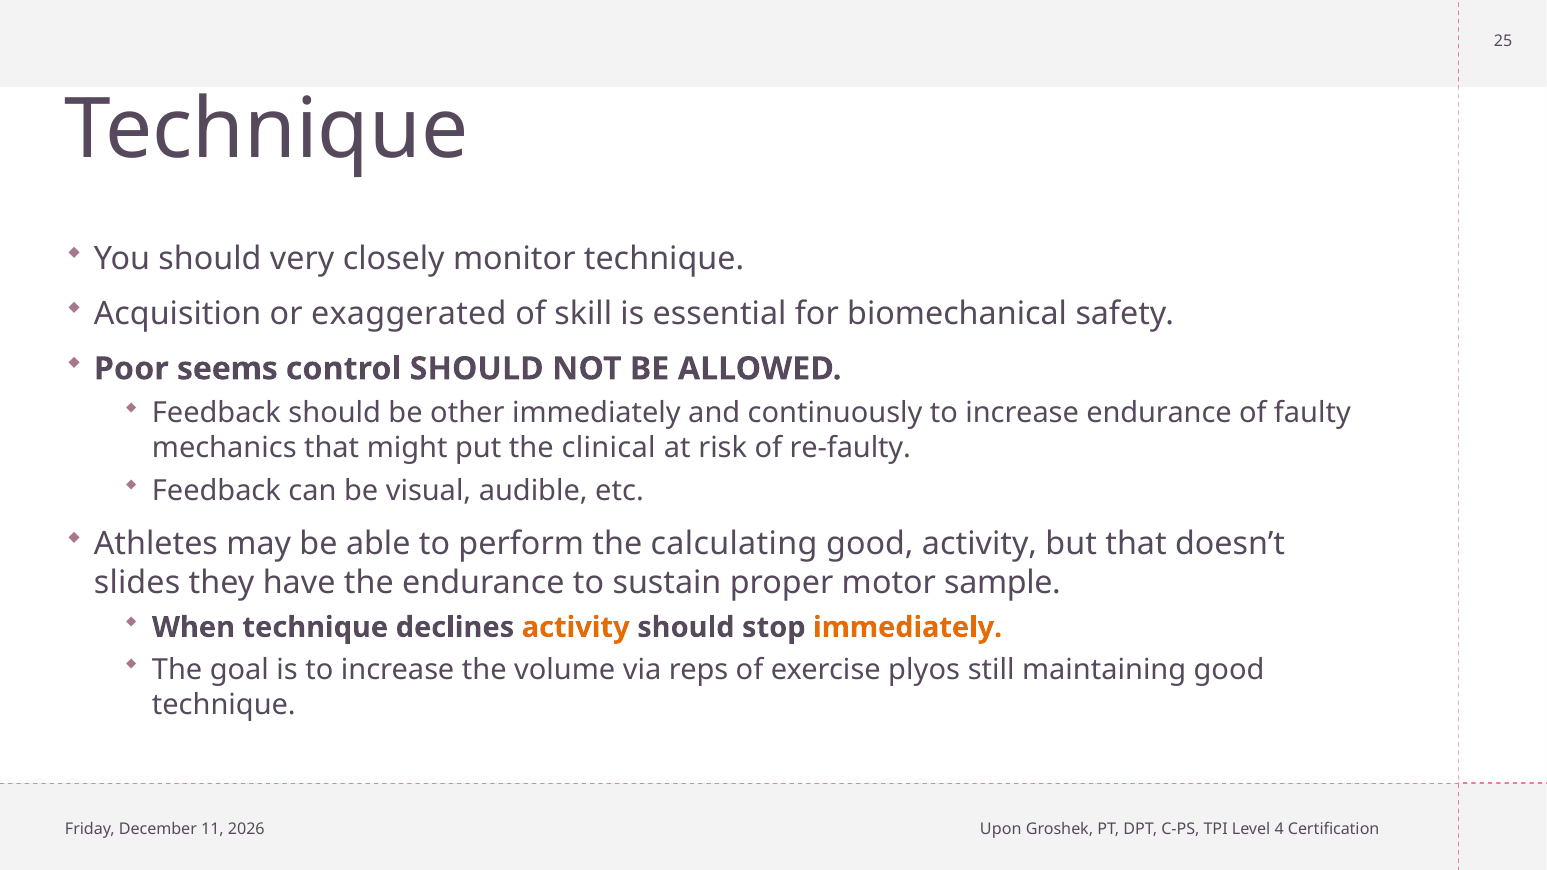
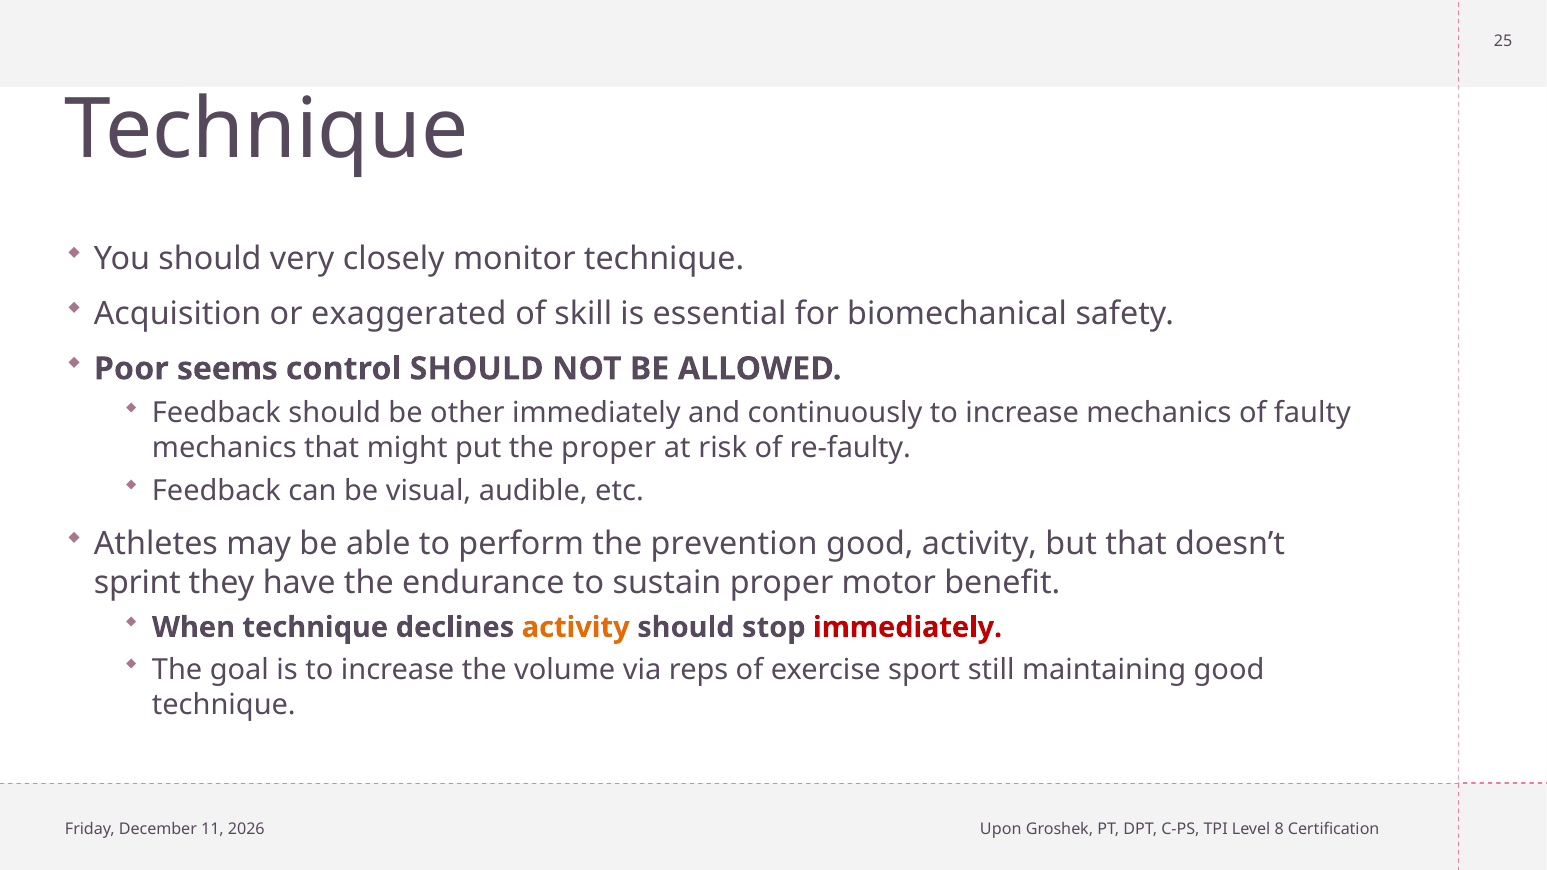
increase endurance: endurance -> mechanics
the clinical: clinical -> proper
calculating: calculating -> prevention
slides: slides -> sprint
sample: sample -> benefit
immediately at (908, 627) colour: orange -> red
plyos: plyos -> sport
4: 4 -> 8
